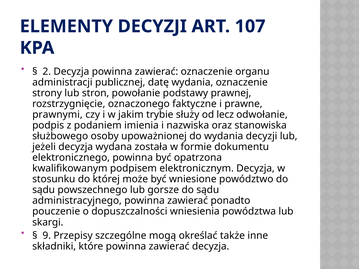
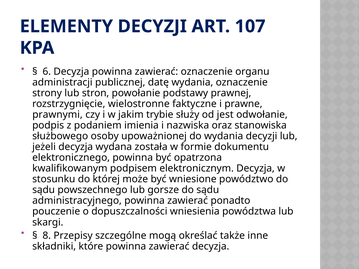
2: 2 -> 6
oznaczonego: oznaczonego -> wielostronne
lecz: lecz -> jest
9: 9 -> 8
